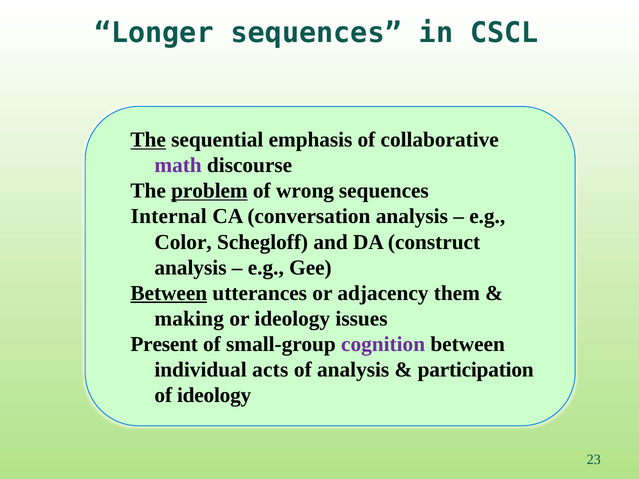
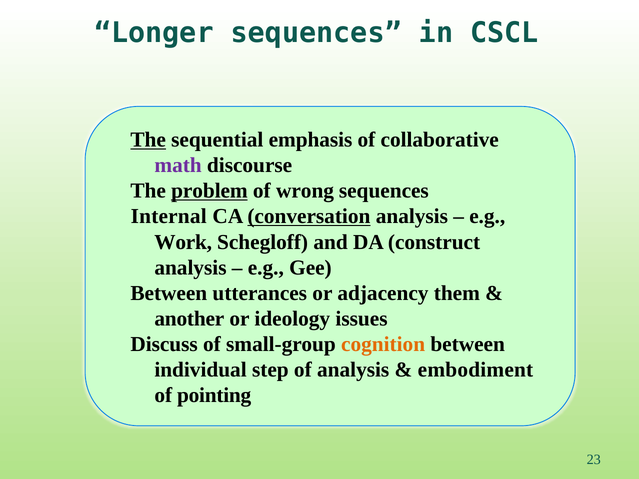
conversation underline: none -> present
Color: Color -> Work
Between at (169, 293) underline: present -> none
making: making -> another
Present: Present -> Discuss
cognition colour: purple -> orange
acts: acts -> step
participation: participation -> embodiment
of ideology: ideology -> pointing
